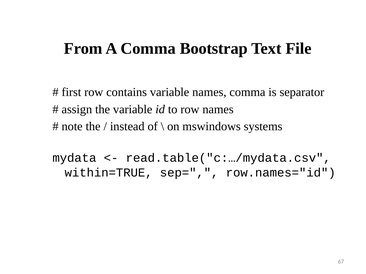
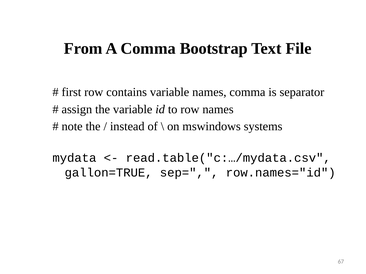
within=TRUE: within=TRUE -> gallon=TRUE
